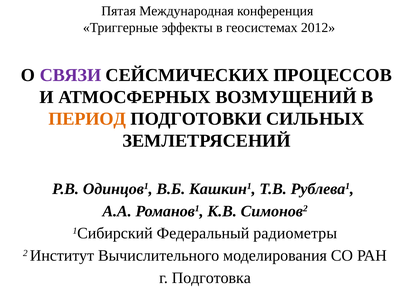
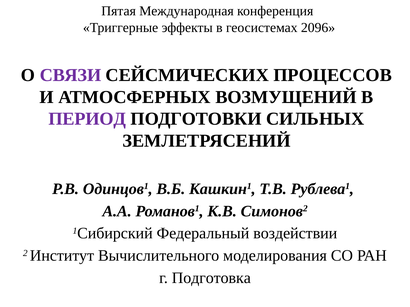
2012: 2012 -> 2096
ПЕРИОД colour: orange -> purple
радиометры: радиометры -> воздействии
